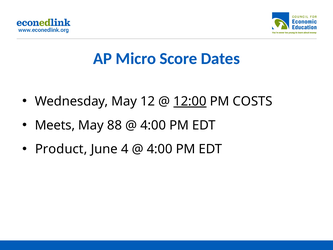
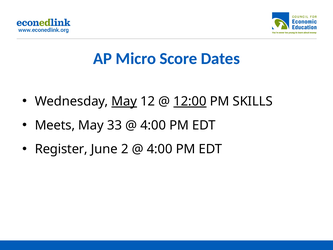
May at (124, 101) underline: none -> present
COSTS: COSTS -> SKILLS
88: 88 -> 33
Product: Product -> Register
4: 4 -> 2
